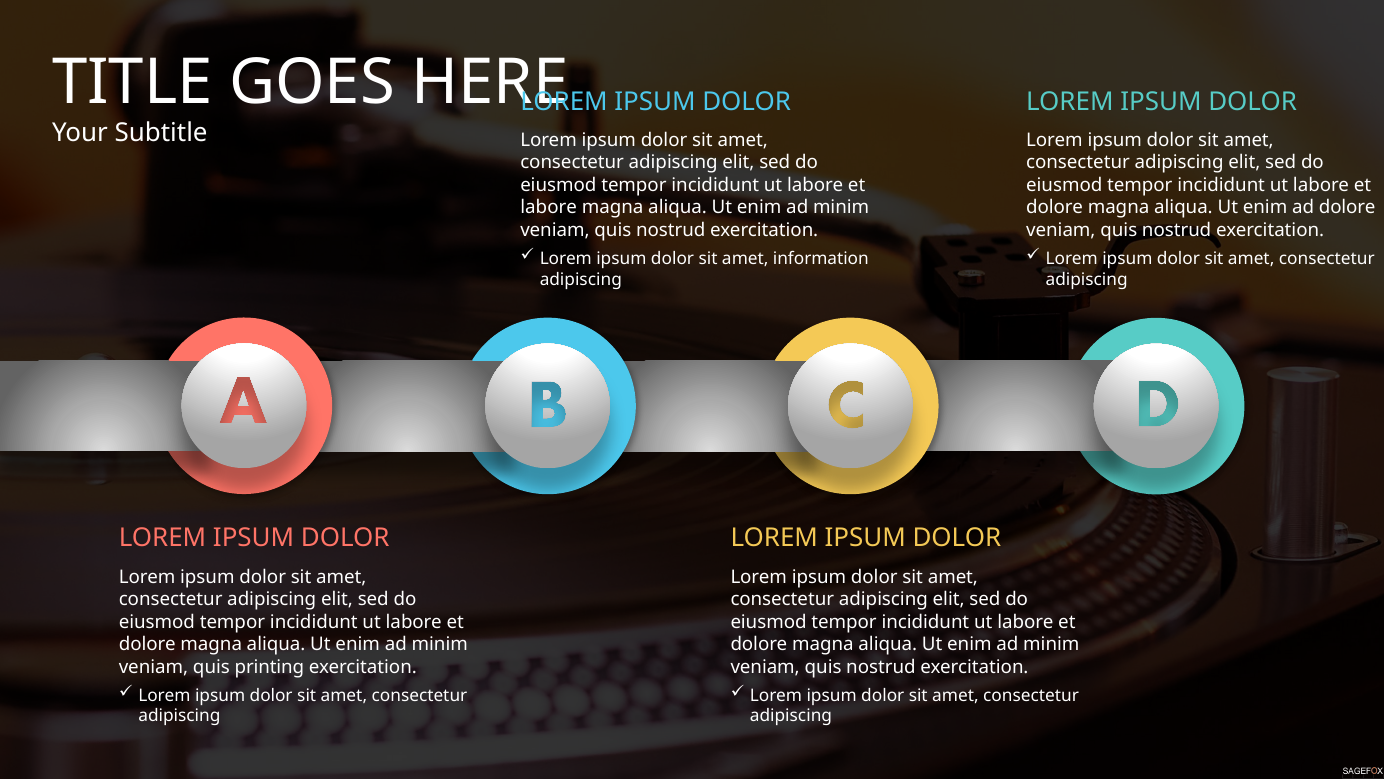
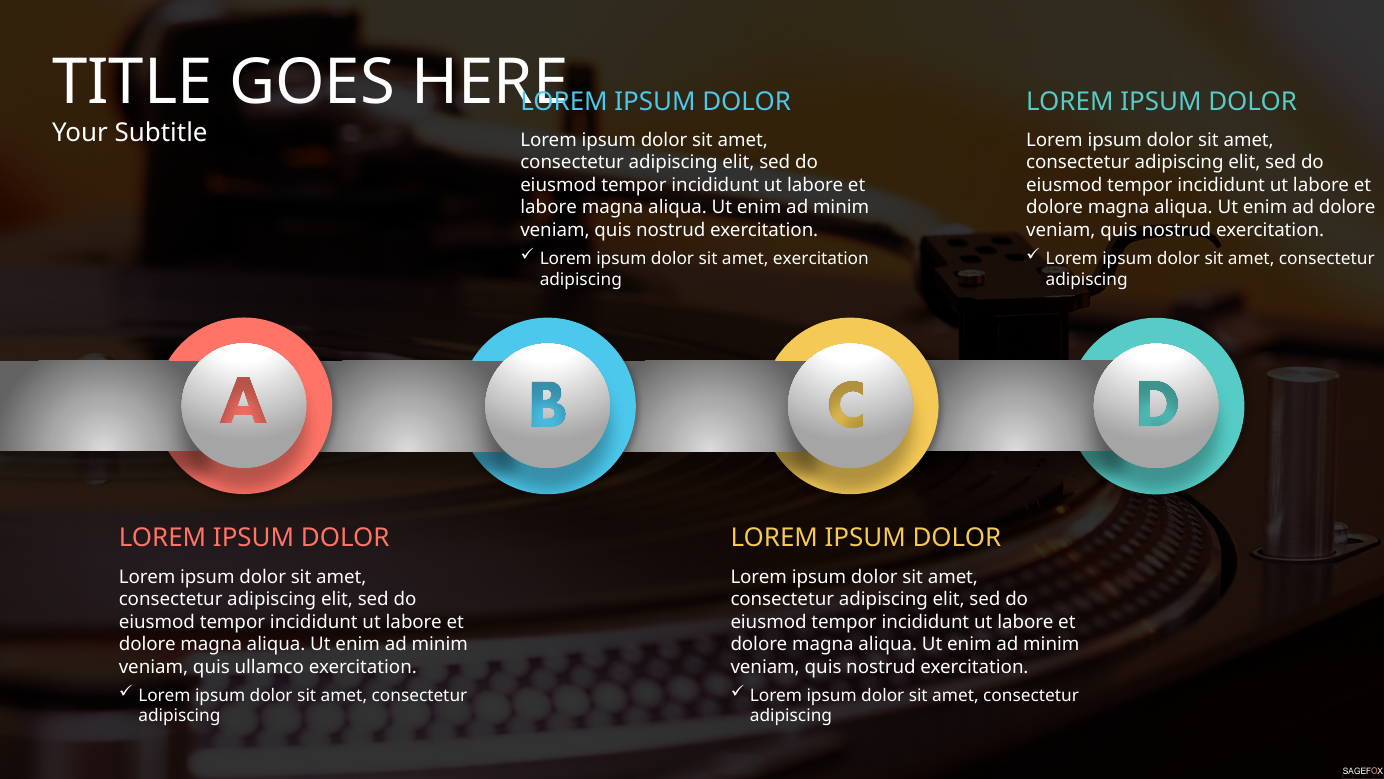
amet information: information -> exercitation
printing: printing -> ullamco
